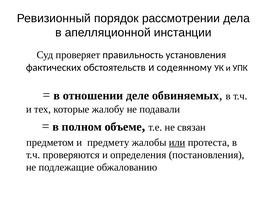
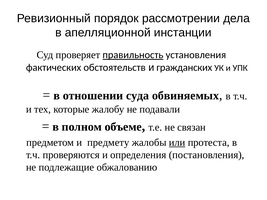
правильность underline: none -> present
содеянному: содеянному -> гражданских
деле: деле -> суда
